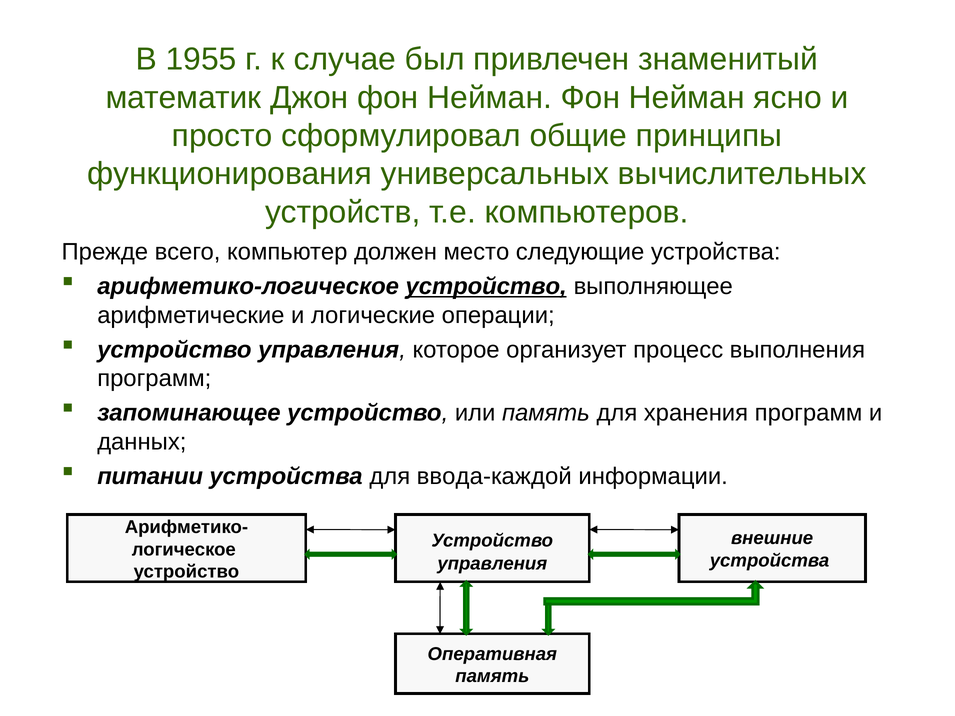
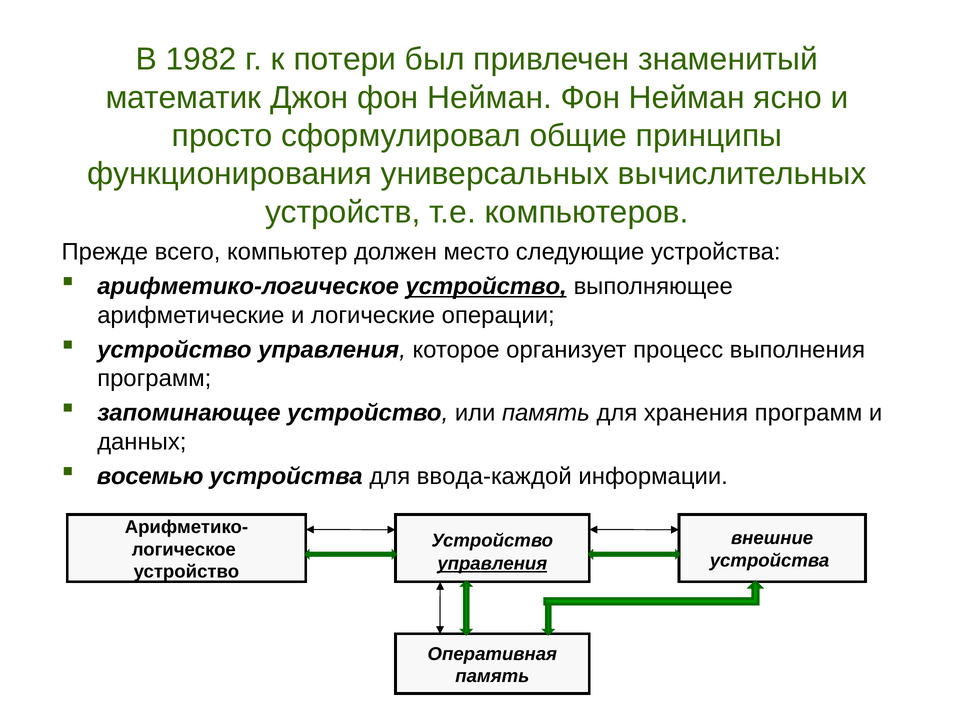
1955: 1955 -> 1982
случае: случае -> потери
питании: питании -> восемью
управления at (492, 564) underline: none -> present
